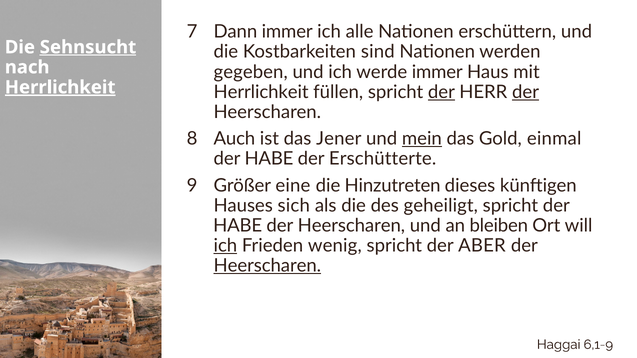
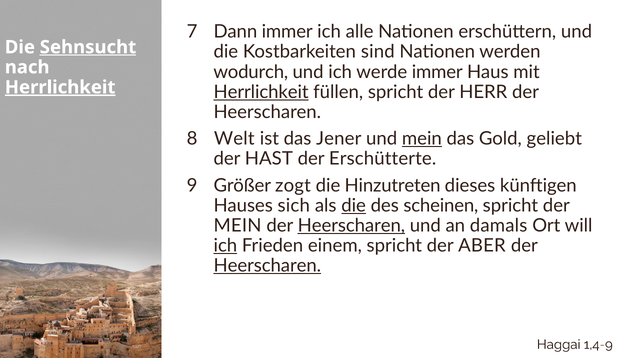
gegeben: gegeben -> wodurch
Herrlichkeit at (261, 92) underline: none -> present
der at (441, 92) underline: present -> none
der at (526, 92) underline: present -> none
Auch: Auch -> Welt
einmal: einmal -> geliebt
HABE at (269, 159): HABE -> HAST
eine: eine -> zogt
die at (354, 206) underline: none -> present
geheiligt: geheiligt -> scheinen
HABE at (238, 226): HABE -> MEIN
Heerscharen at (351, 226) underline: none -> present
bleiben: bleiben -> damals
wenig: wenig -> einem
6,1-9: 6,1-9 -> 1,4-9
